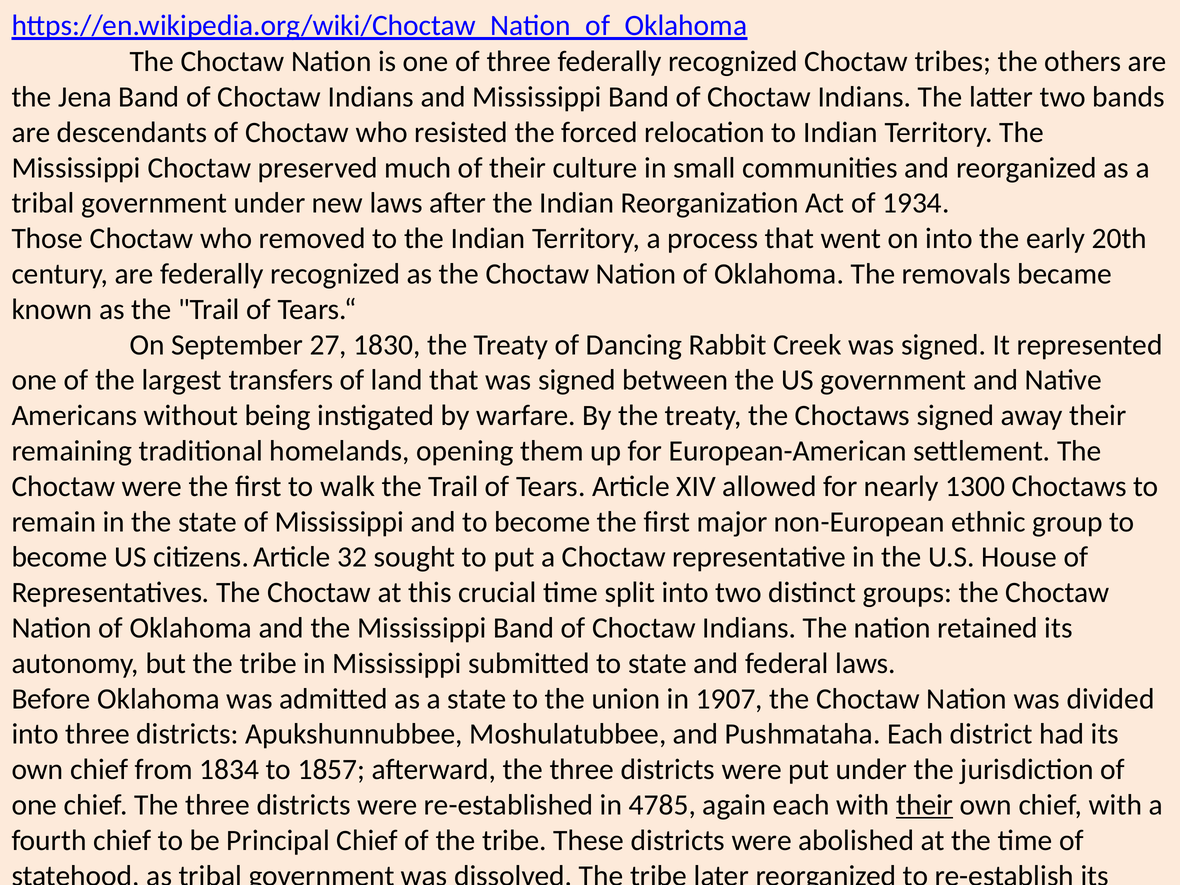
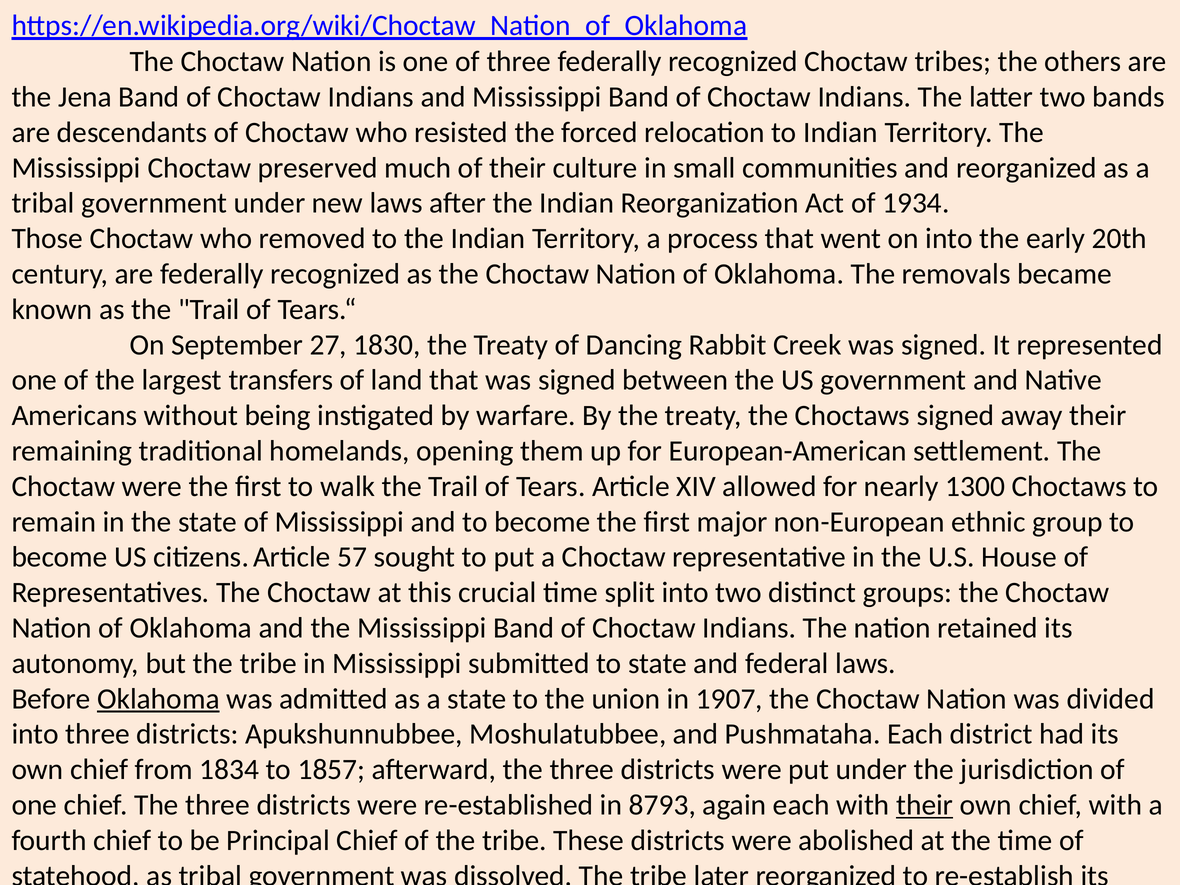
32: 32 -> 57
Oklahoma at (158, 699) underline: none -> present
4785: 4785 -> 8793
